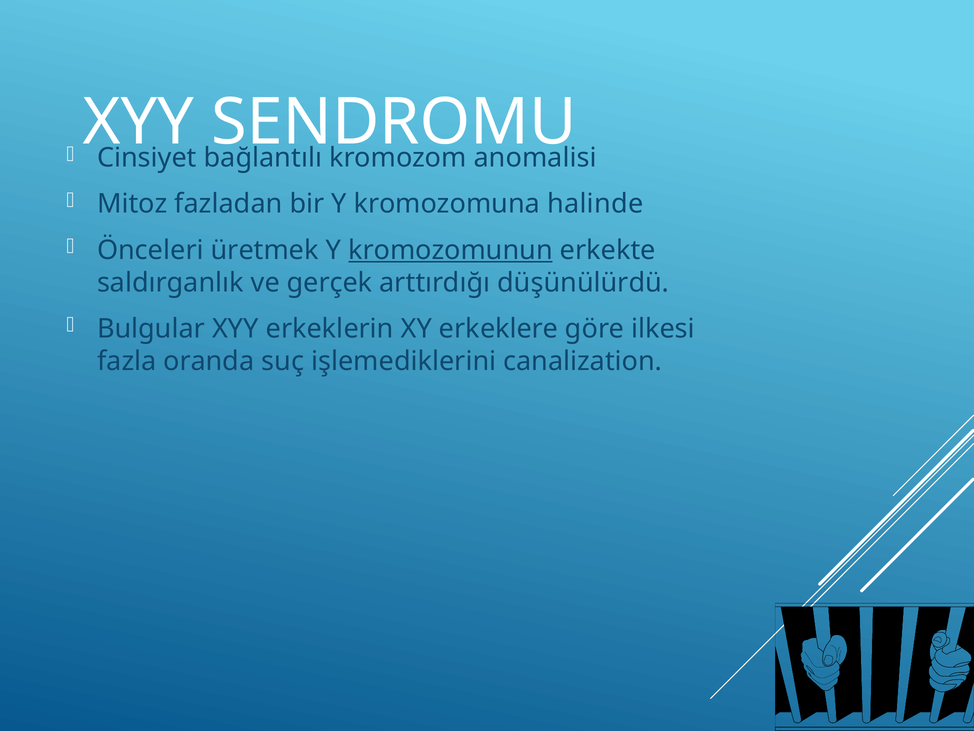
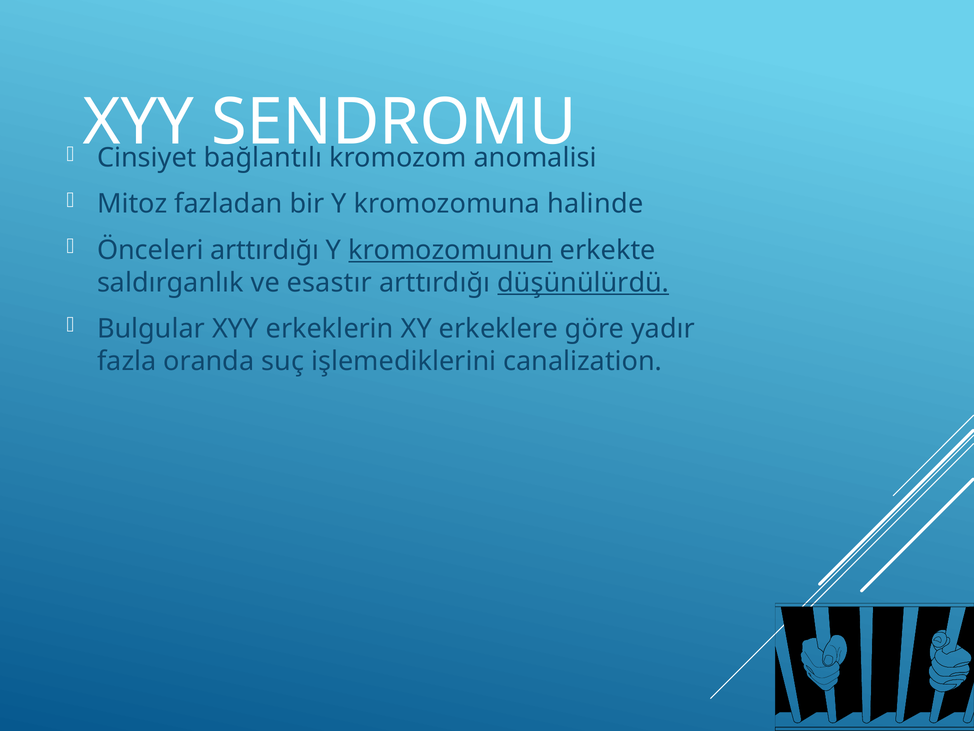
Önceleri üretmek: üretmek -> arttırdığı
gerçek: gerçek -> esastır
düşünülürdü underline: none -> present
ilkesi: ilkesi -> yadır
